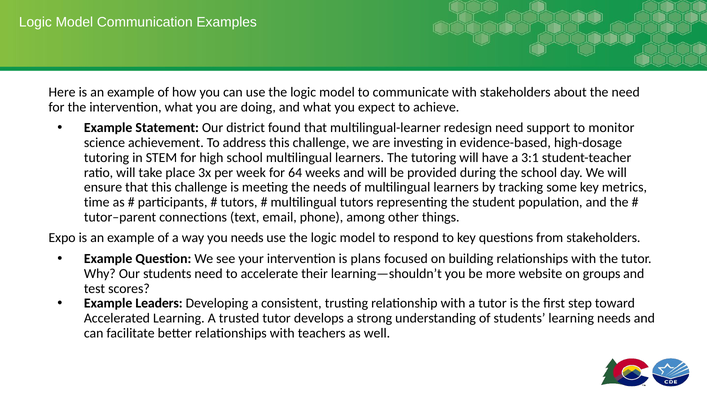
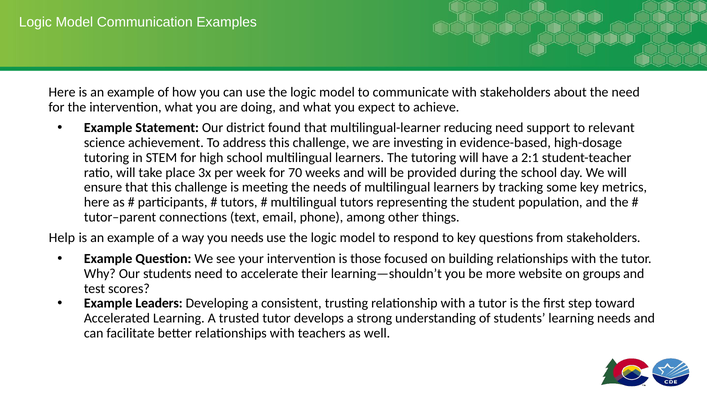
redesign: redesign -> reducing
monitor: monitor -> relevant
3:1: 3:1 -> 2:1
64: 64 -> 70
time at (97, 202): time -> here
Expo: Expo -> Help
plans: plans -> those
